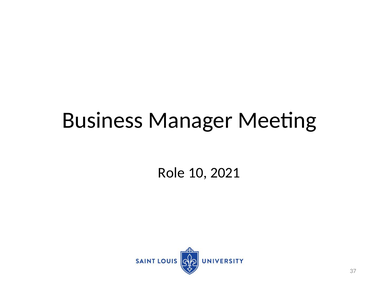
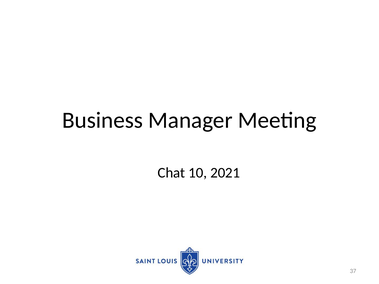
Role: Role -> Chat
